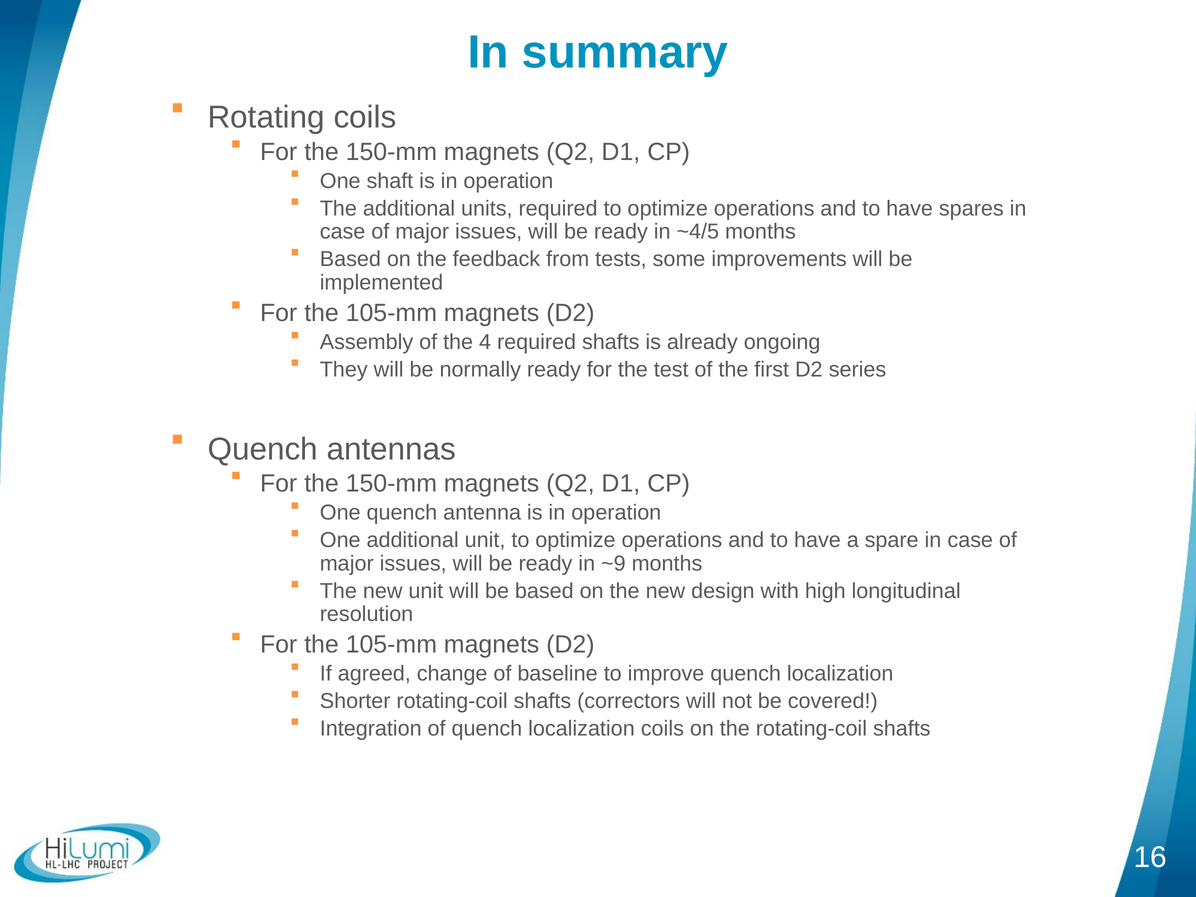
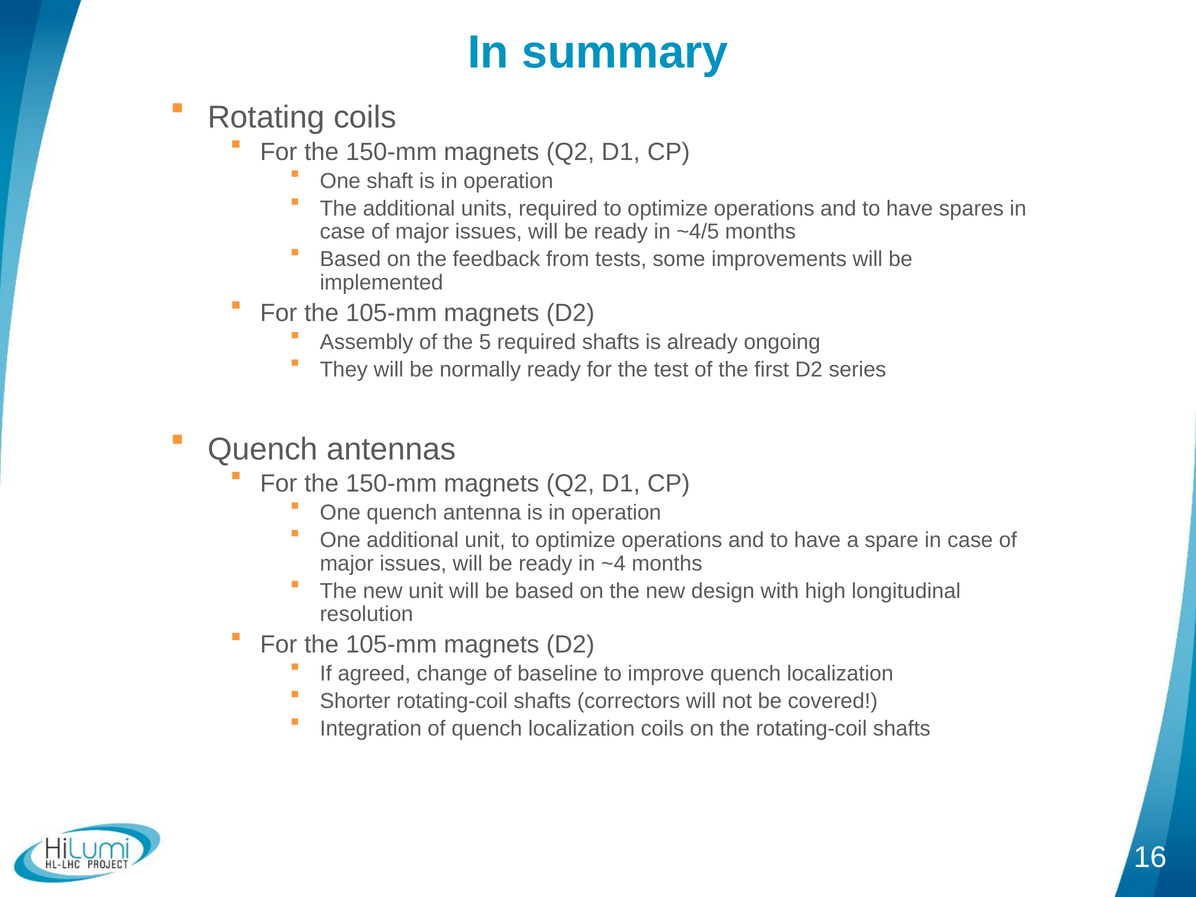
4: 4 -> 5
~9: ~9 -> ~4
